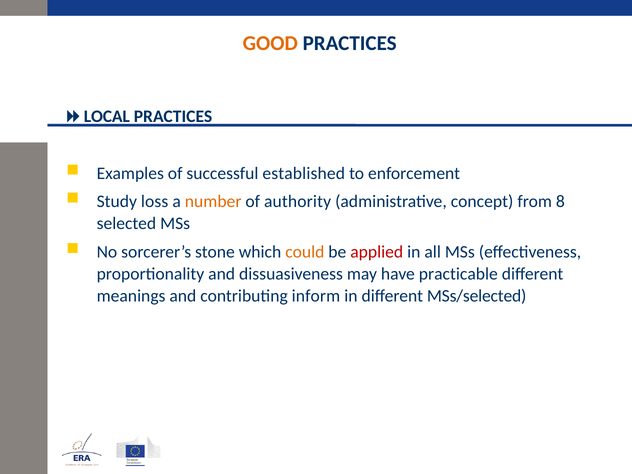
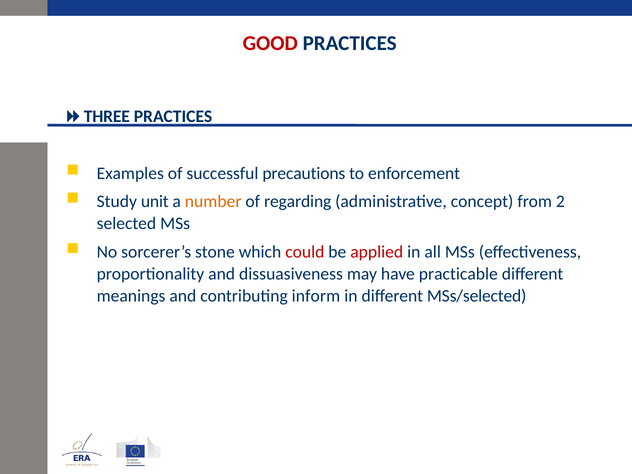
GOOD colour: orange -> red
LOCAL: LOCAL -> THREE
established: established -> precautions
loss: loss -> unit
authority: authority -> regarding
8: 8 -> 2
could colour: orange -> red
